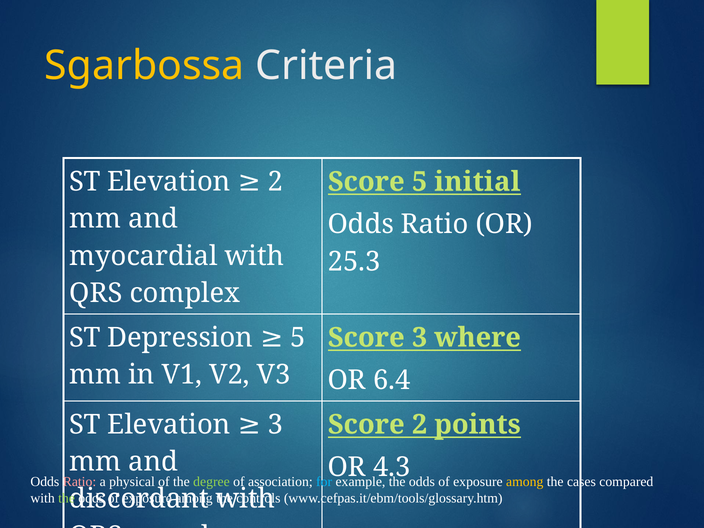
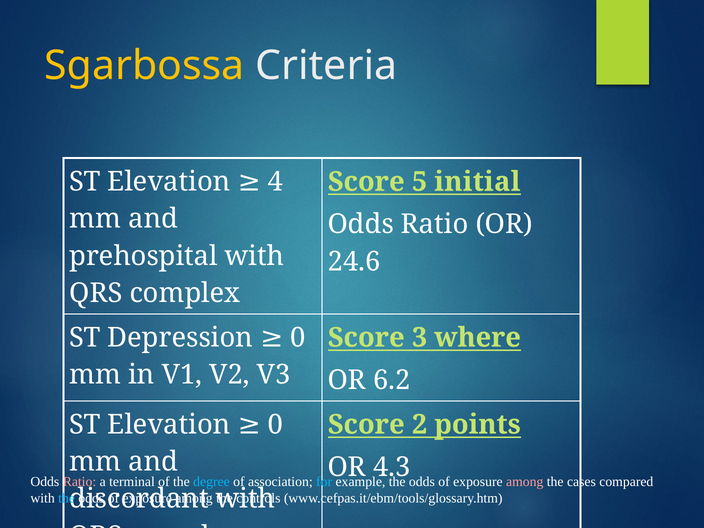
Elevation 2: 2 -> 4
myocardial: myocardial -> prehospital
25.3: 25.3 -> 24.6
Depression 5: 5 -> 0
6.4: 6.4 -> 6.2
Elevation 3: 3 -> 0
physical: physical -> terminal
degree colour: light green -> light blue
among at (525, 482) colour: yellow -> pink
the at (67, 498) colour: light green -> light blue
